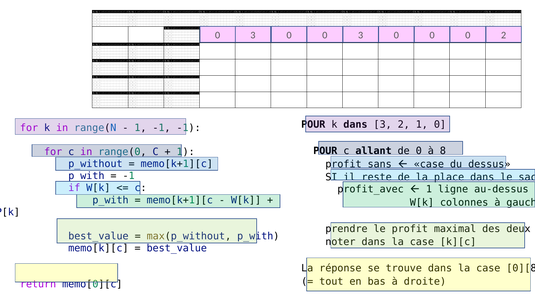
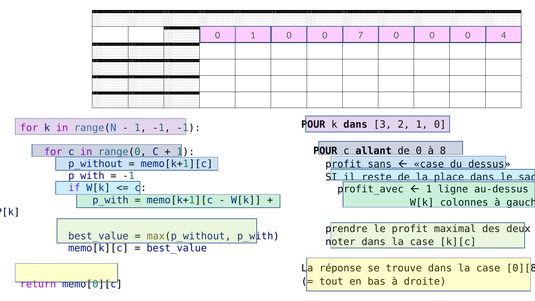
3 at (253, 35): 3 -> 1
0 0 3: 3 -> 7
0 2: 2 -> 4
